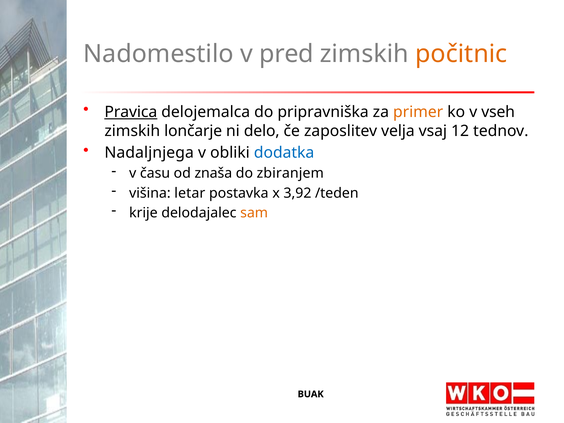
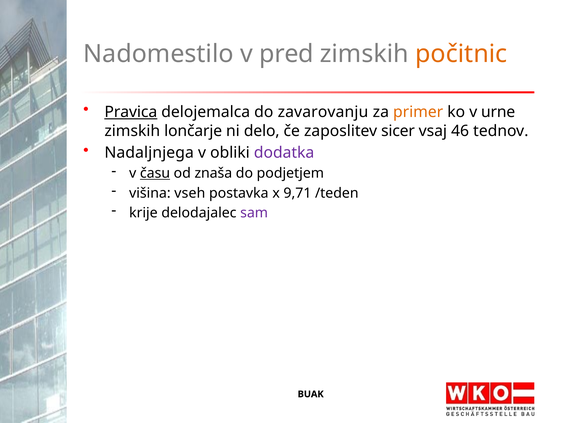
pripravniška: pripravniška -> zavarovanju
vseh: vseh -> urne
velja: velja -> sicer
12: 12 -> 46
dodatka colour: blue -> purple
času underline: none -> present
zbiranjem: zbiranjem -> podjetjem
letar: letar -> vseh
3,92: 3,92 -> 9,71
sam colour: orange -> purple
